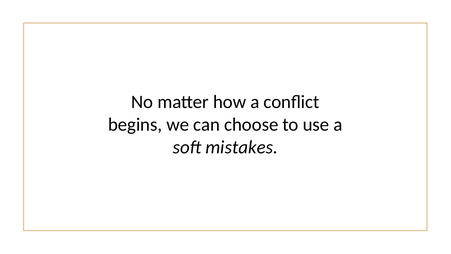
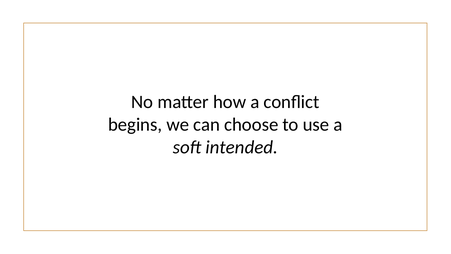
mistakes: mistakes -> intended
